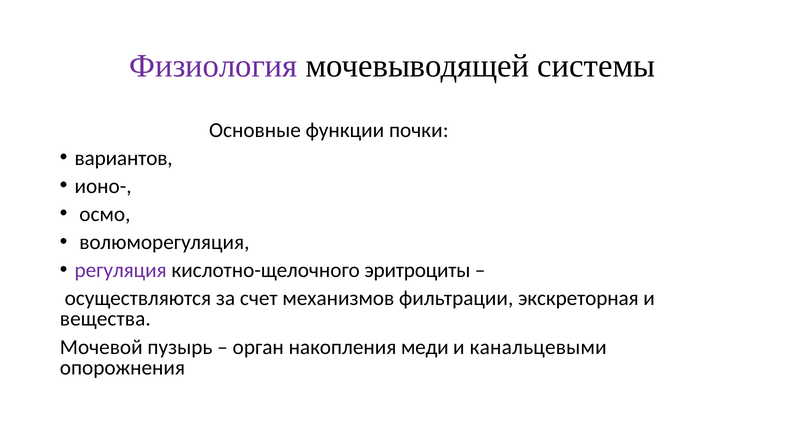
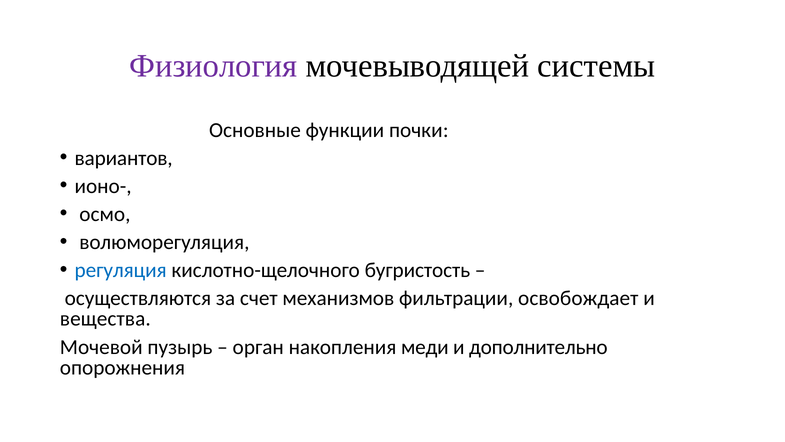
регуляция colour: purple -> blue
эритроциты: эритроциты -> бугристость
экскреторная: экскреторная -> освобождает
канальцевыми: канальцевыми -> дополнительно
